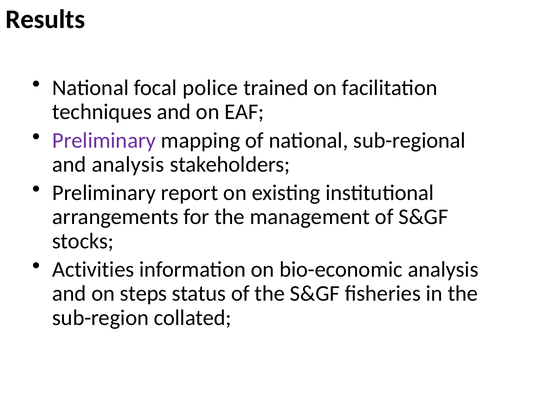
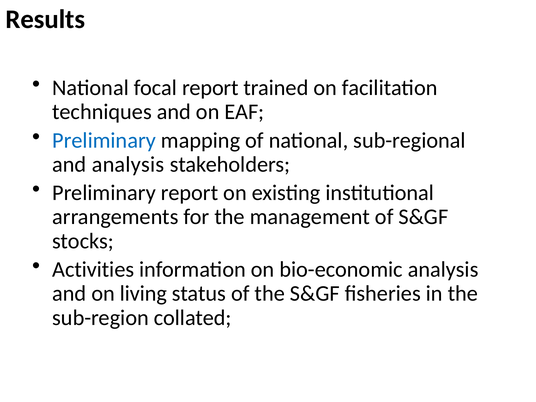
focal police: police -> report
Preliminary at (104, 140) colour: purple -> blue
steps: steps -> living
